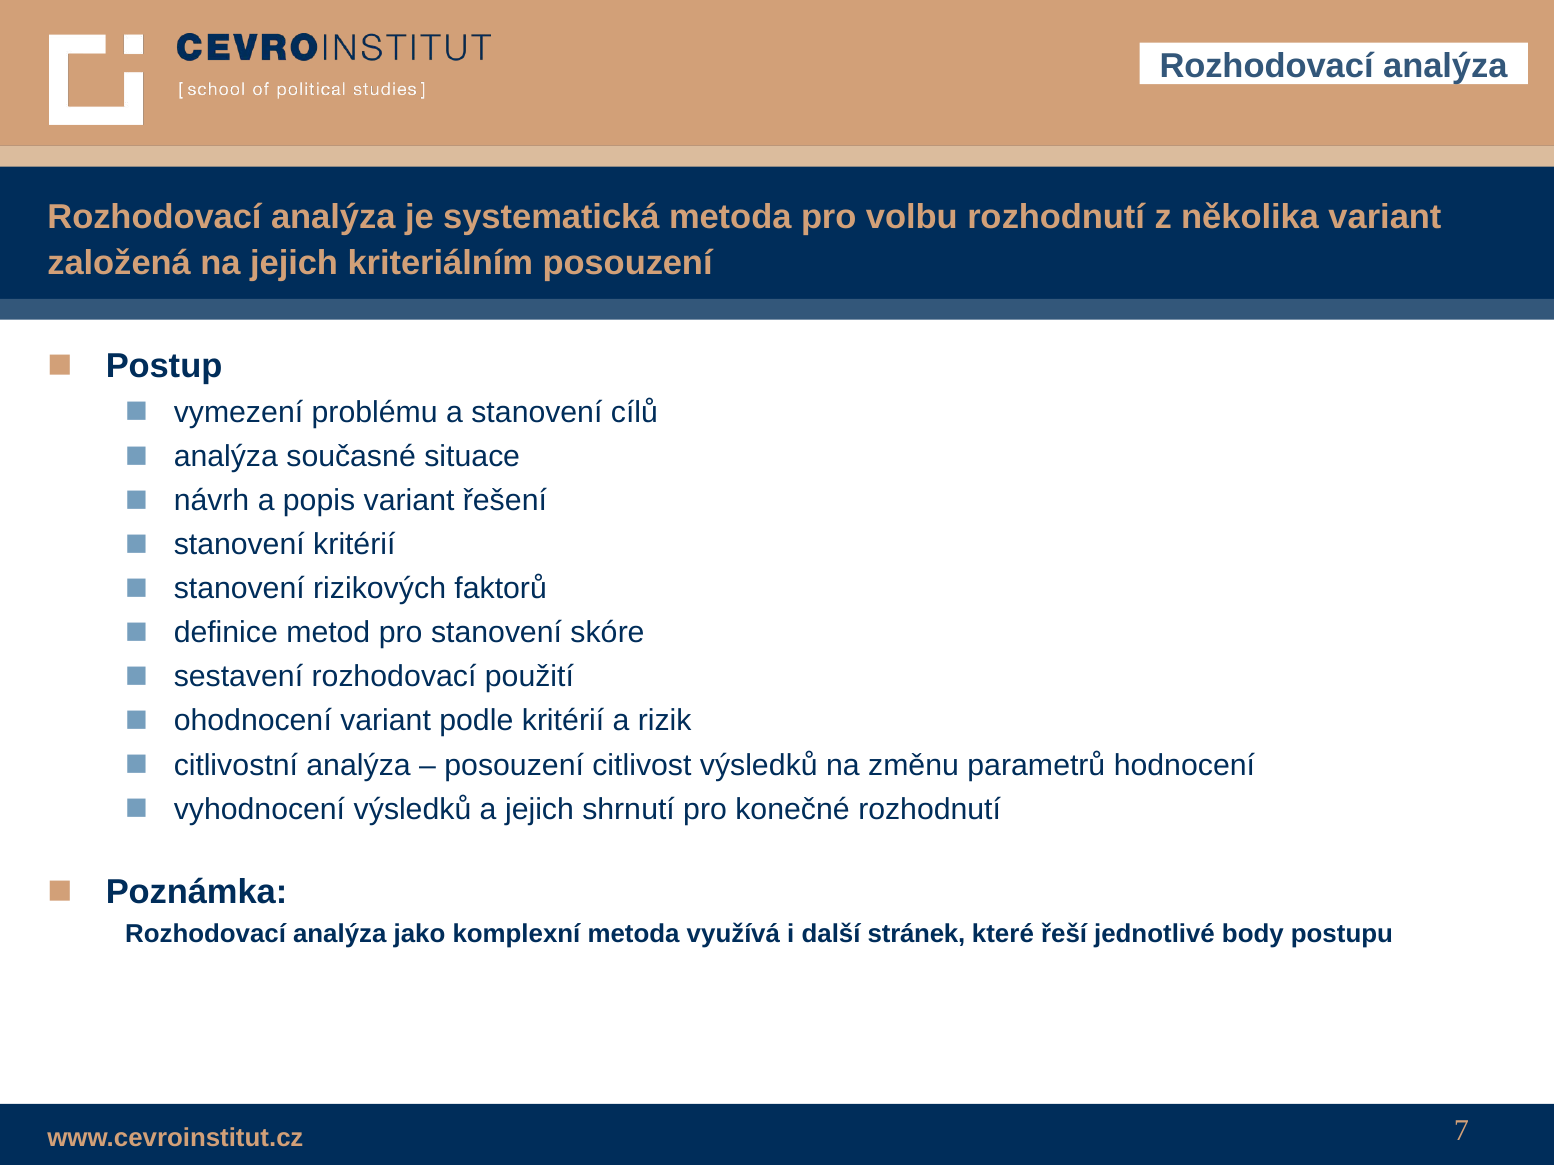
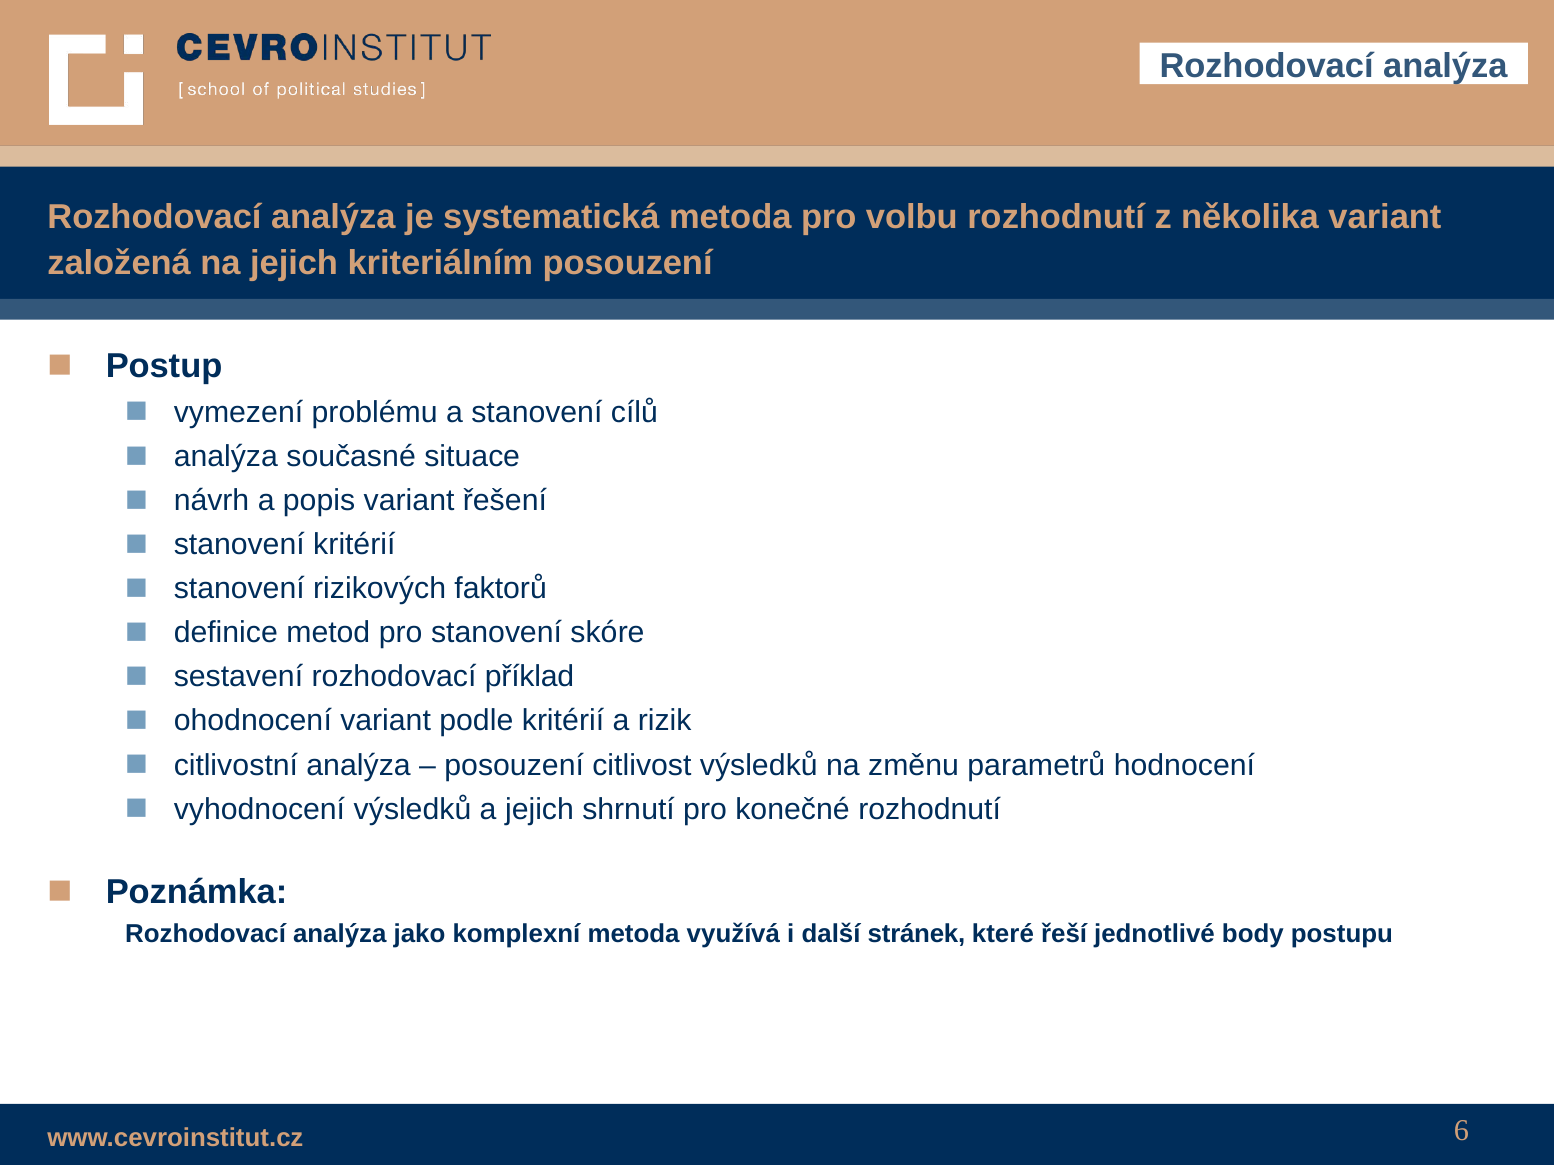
použití: použití -> příklad
7: 7 -> 6
